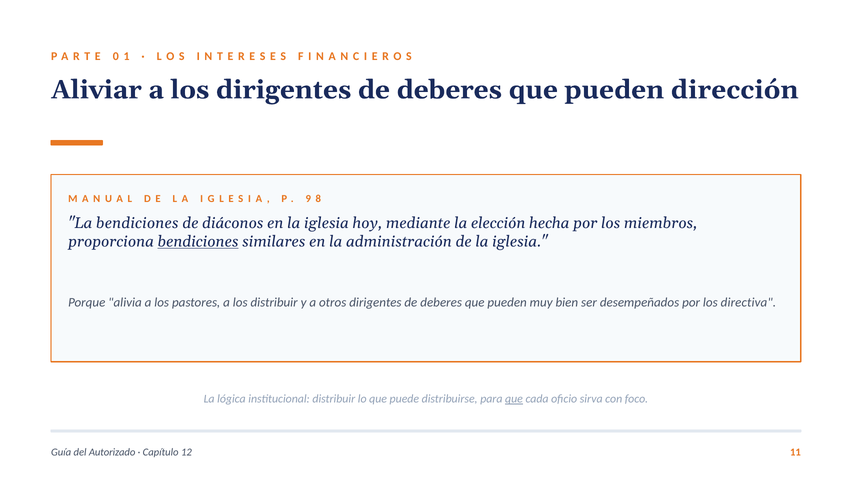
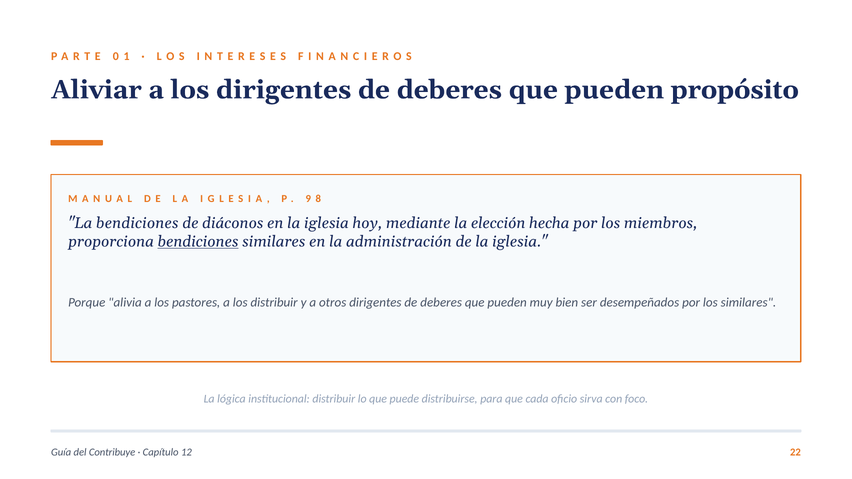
dirección: dirección -> propósito
los directiva: directiva -> similares
que at (514, 399) underline: present -> none
Autorizado: Autorizado -> Contribuye
11: 11 -> 22
